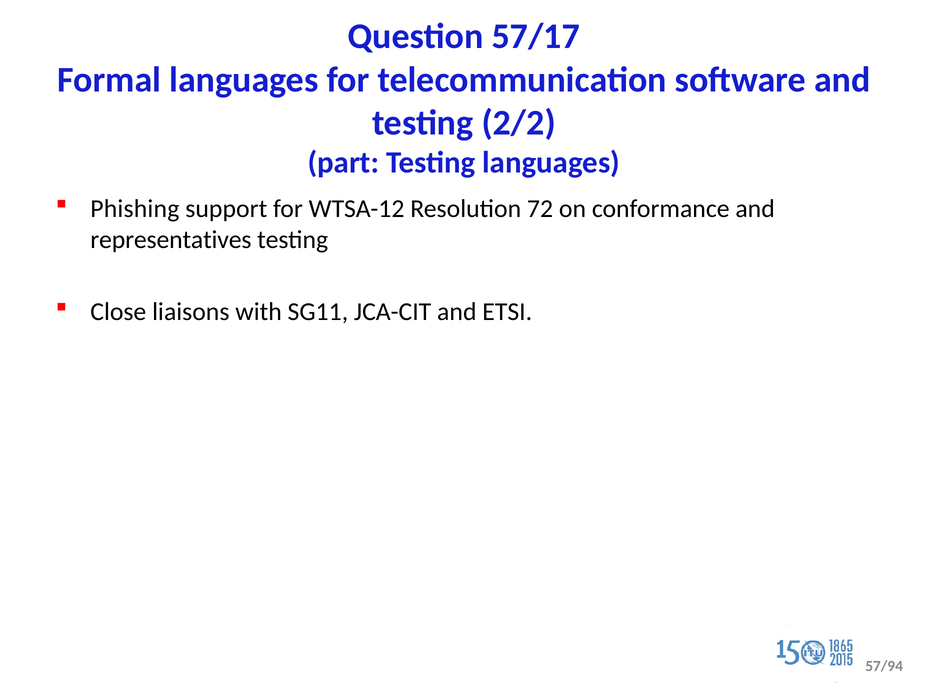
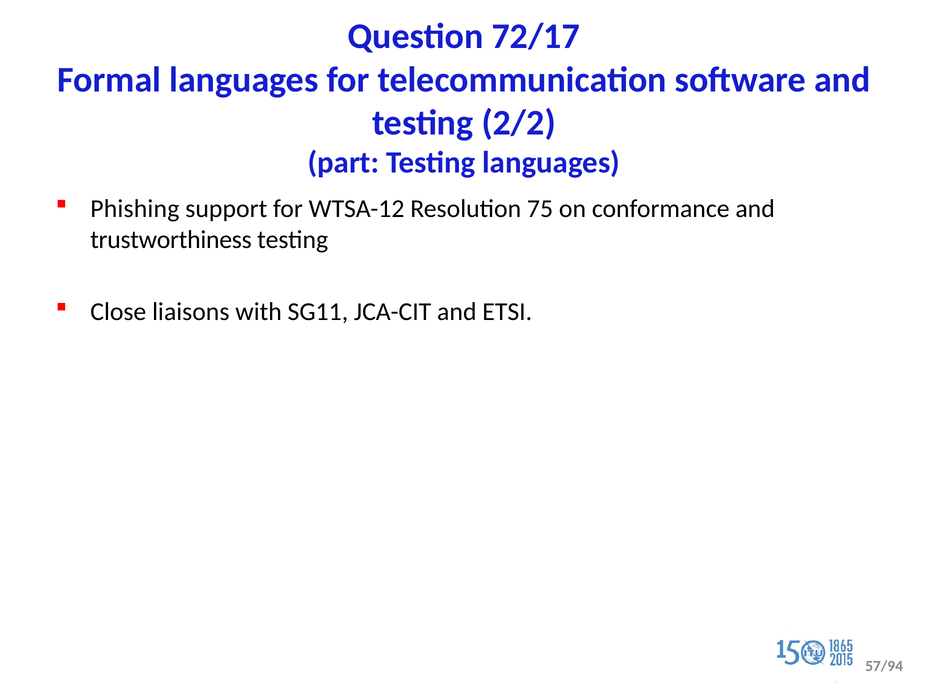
57/17: 57/17 -> 72/17
72: 72 -> 75
representatives: representatives -> trustworthiness
